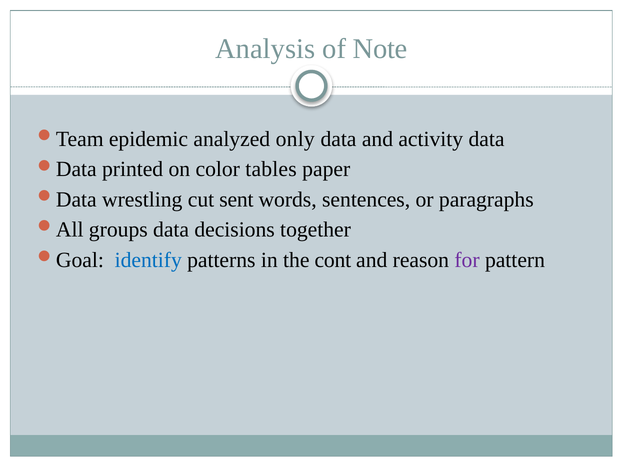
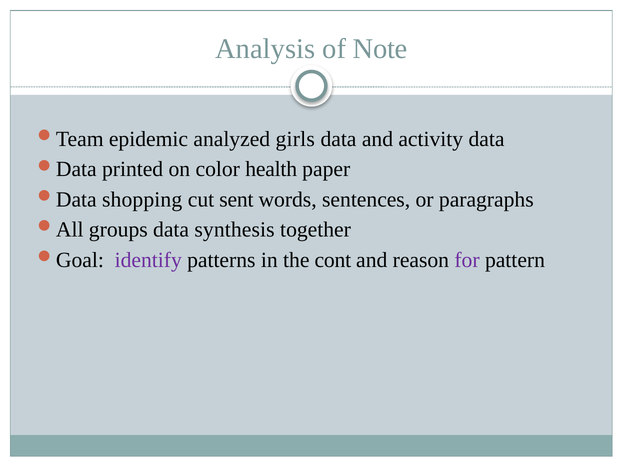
only: only -> girls
tables: tables -> health
wrestling: wrestling -> shopping
decisions: decisions -> synthesis
identify colour: blue -> purple
